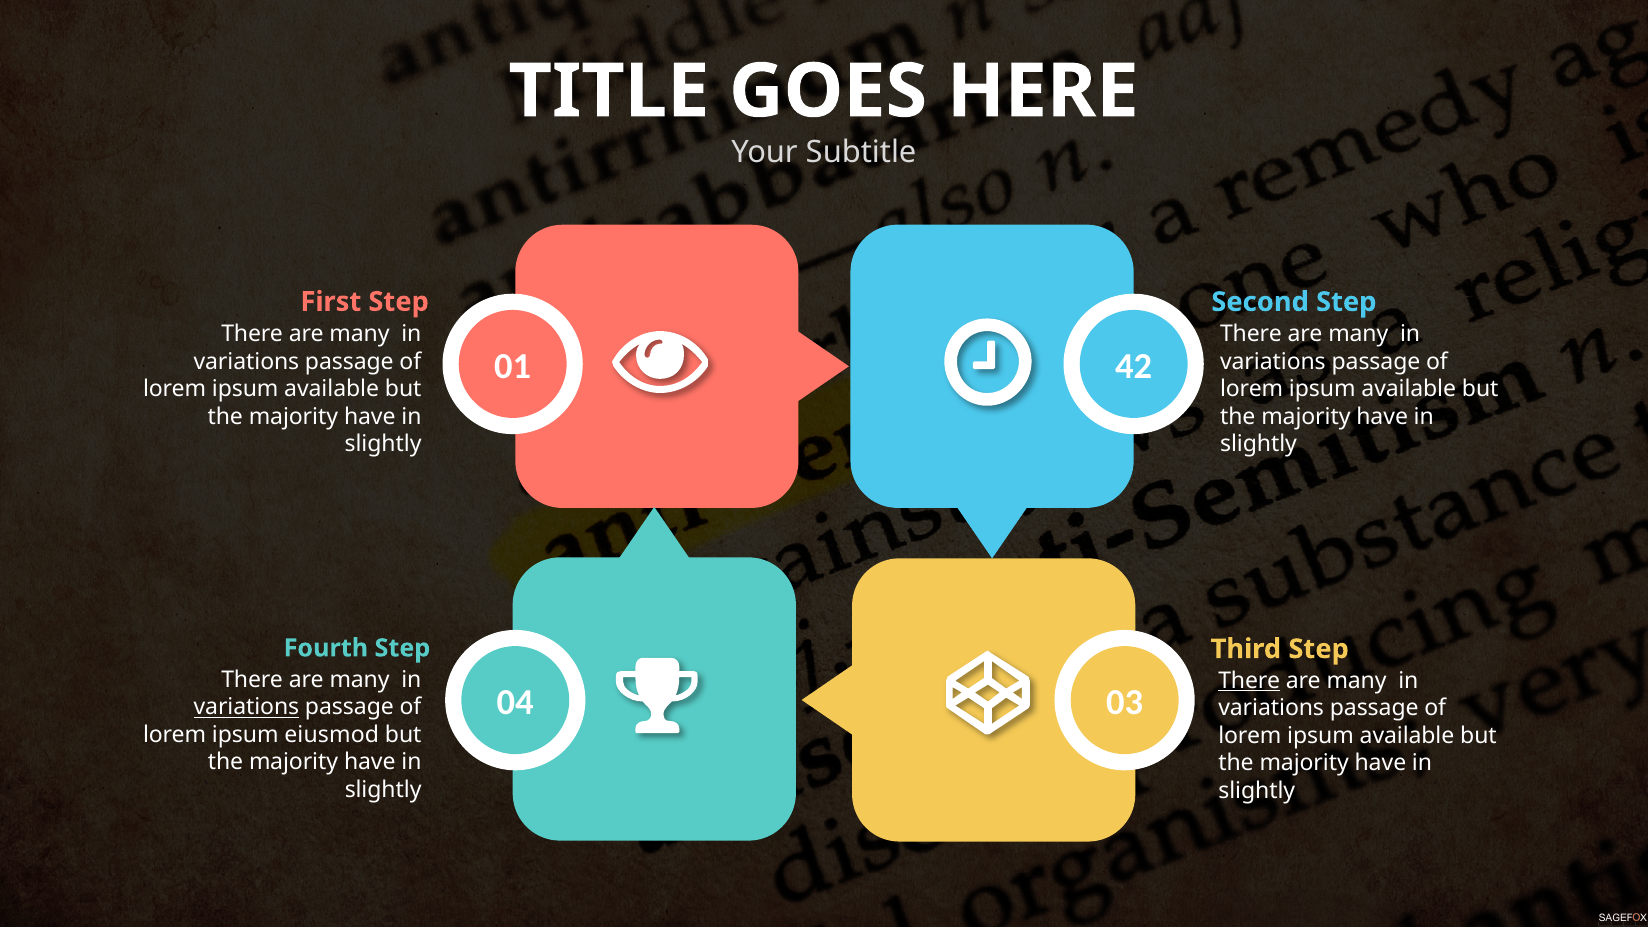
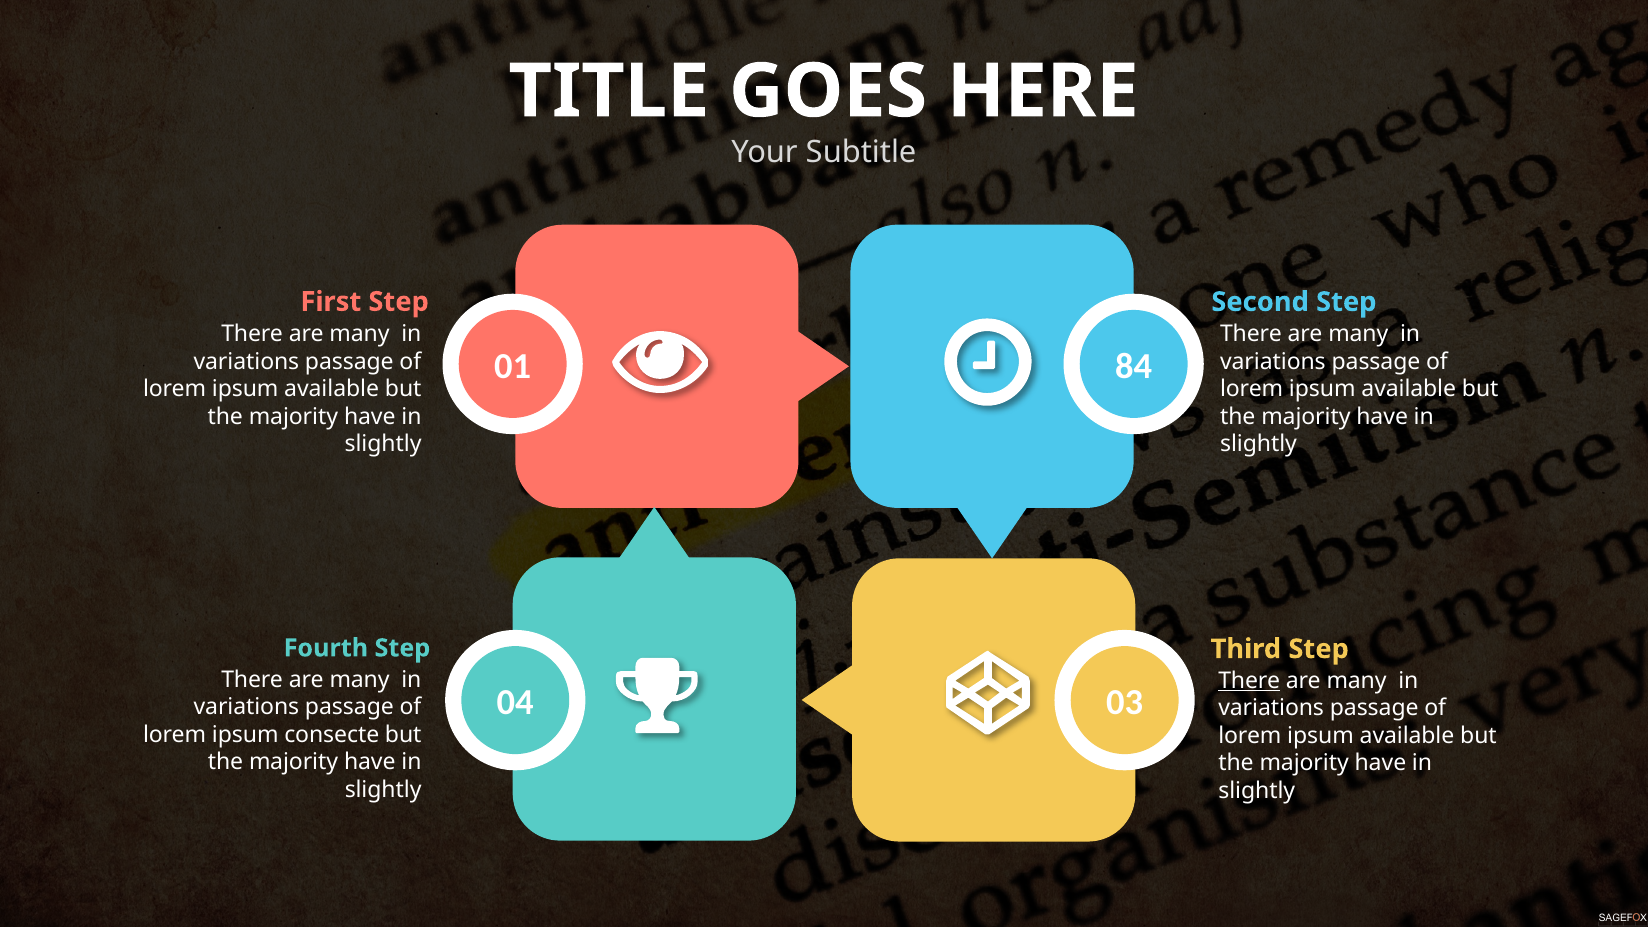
42: 42 -> 84
variations at (246, 707) underline: present -> none
eiusmod: eiusmod -> consecte
